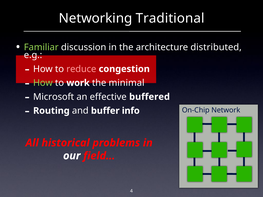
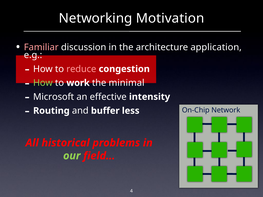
Traditional: Traditional -> Motivation
Familiar colour: light green -> pink
distributed: distributed -> application
buffered: buffered -> intensity
info: info -> less
our colour: white -> light green
